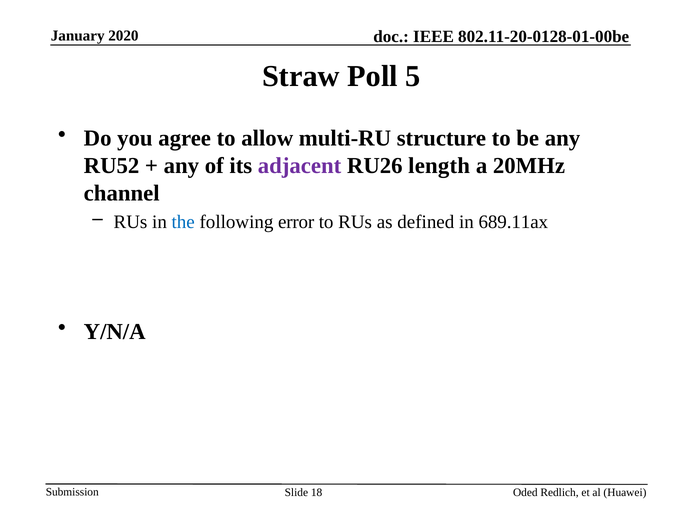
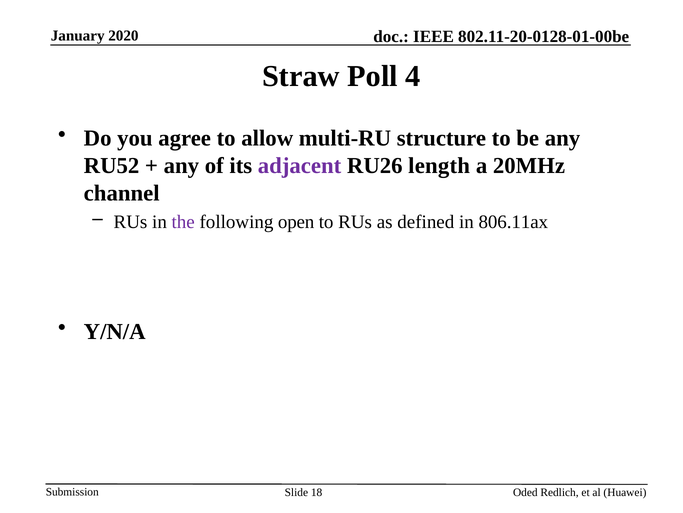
5: 5 -> 4
the colour: blue -> purple
error: error -> open
689.11ax: 689.11ax -> 806.11ax
